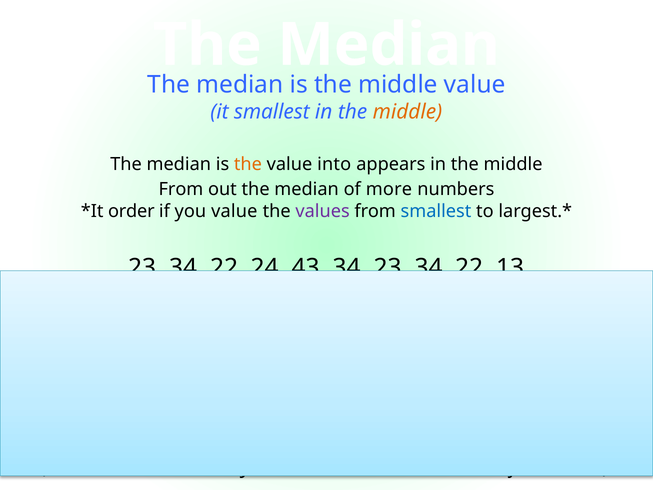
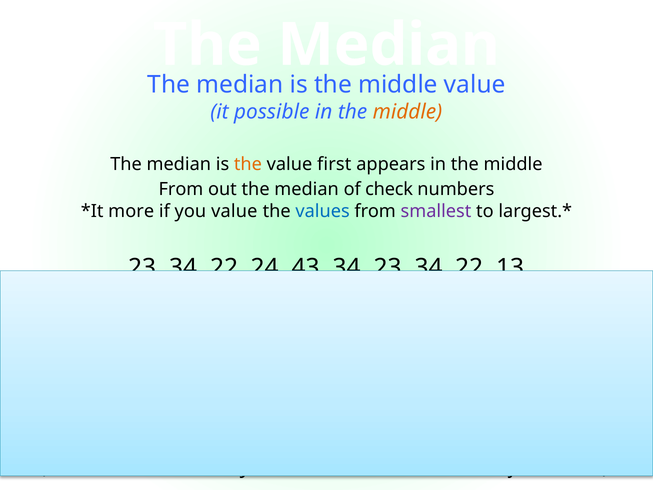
it smallest: smallest -> possible
into: into -> first
of more: more -> check
order at (131, 211): order -> more
values colour: purple -> blue
smallest at (436, 211) colour: blue -> purple
